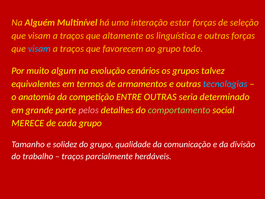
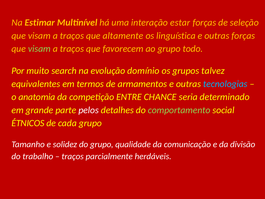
Alguém: Alguém -> Estimar
visam at (39, 49) colour: light blue -> light green
algum: algum -> search
cenários: cenários -> domínio
ENTRE OUTRAS: OUTRAS -> CHANCE
pelos colour: pink -> white
MERECE: MERECE -> ÉTNICOS
